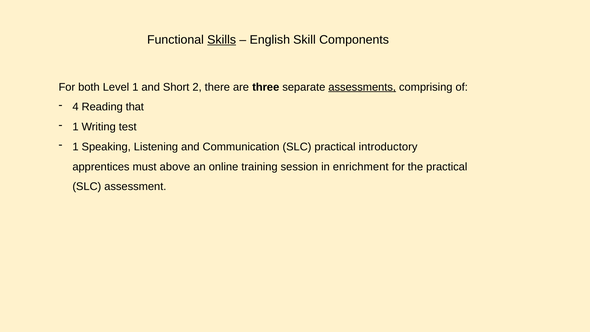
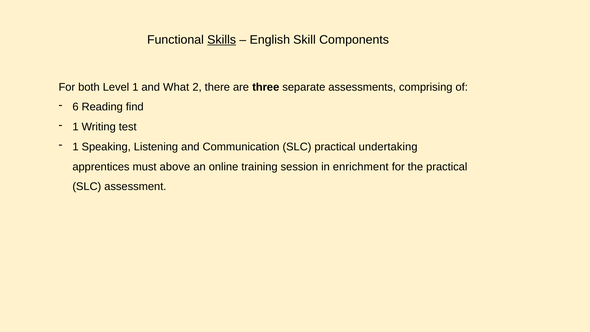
Short: Short -> What
assessments underline: present -> none
4: 4 -> 6
that: that -> find
introductory: introductory -> undertaking
